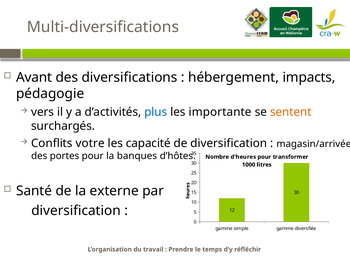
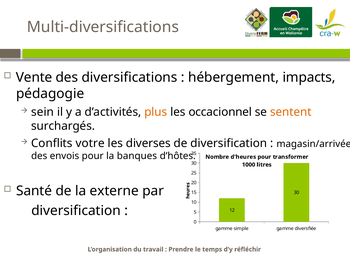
Avant: Avant -> Vente
vers: vers -> sein
plus colour: blue -> orange
importante: importante -> occacionnel
capacité: capacité -> diverses
portes: portes -> envois
